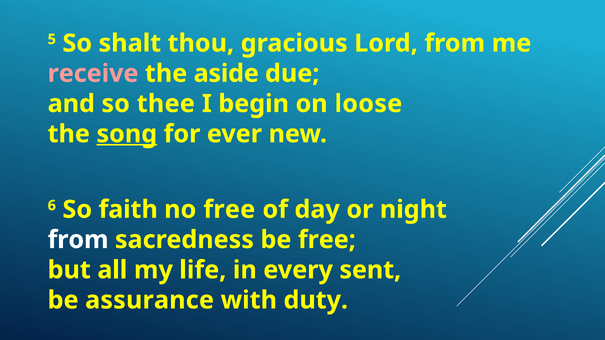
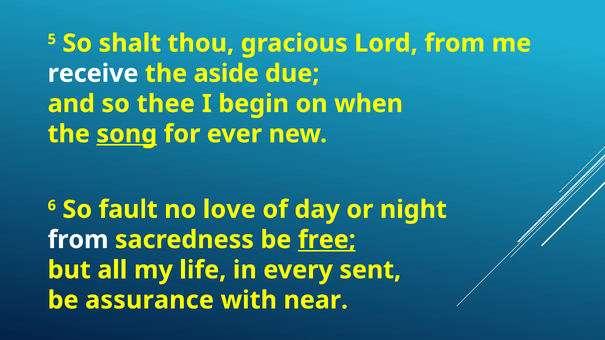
receive colour: pink -> white
loose: loose -> when
faith: faith -> fault
no free: free -> love
free at (327, 240) underline: none -> present
duty: duty -> near
